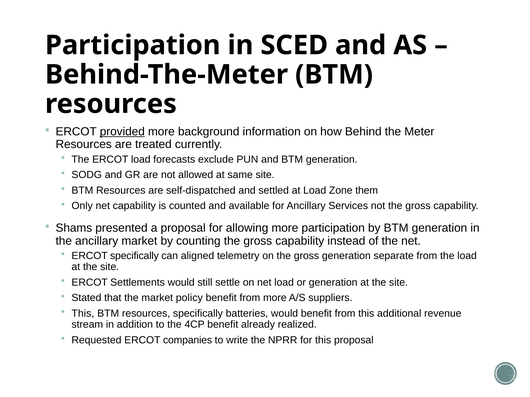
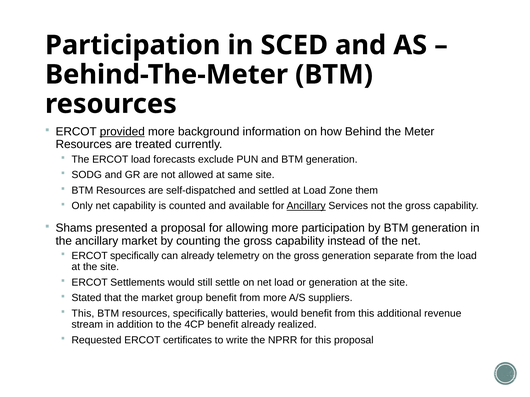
Ancillary at (306, 206) underline: none -> present
can aligned: aligned -> already
policy: policy -> group
companies: companies -> certificates
